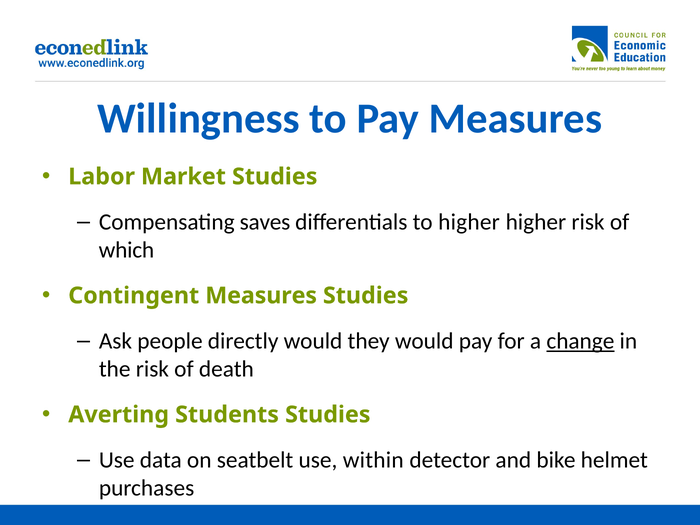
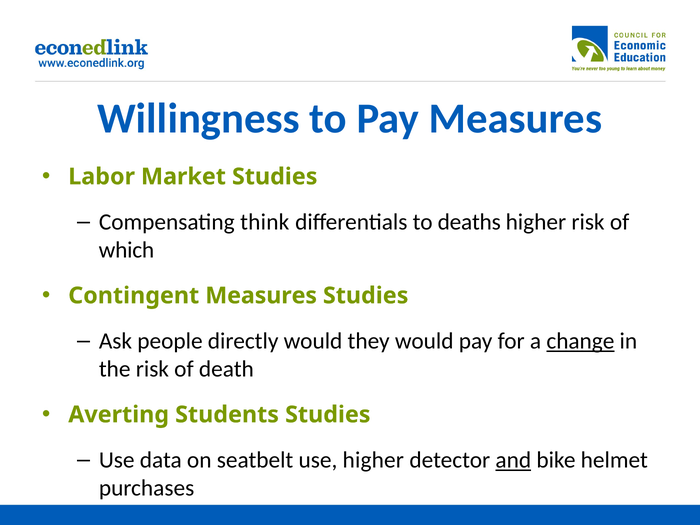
saves: saves -> think
to higher: higher -> deaths
use within: within -> higher
and underline: none -> present
